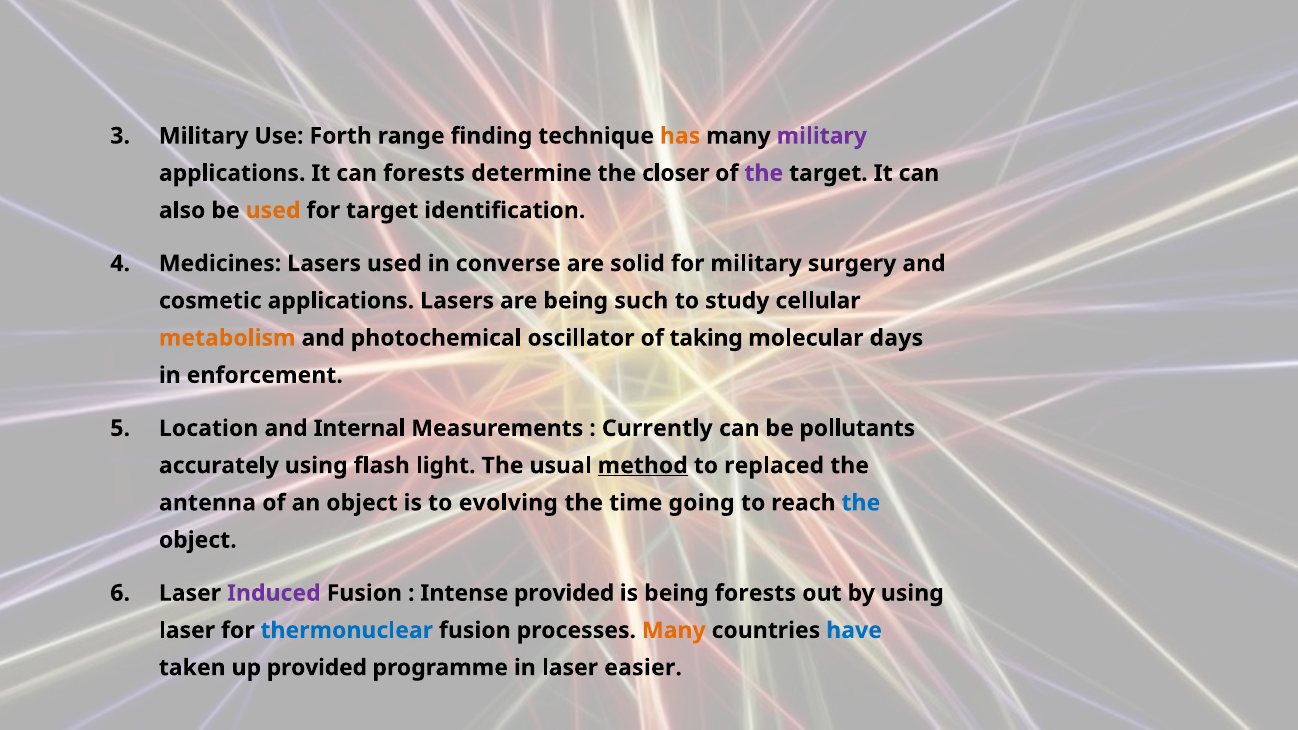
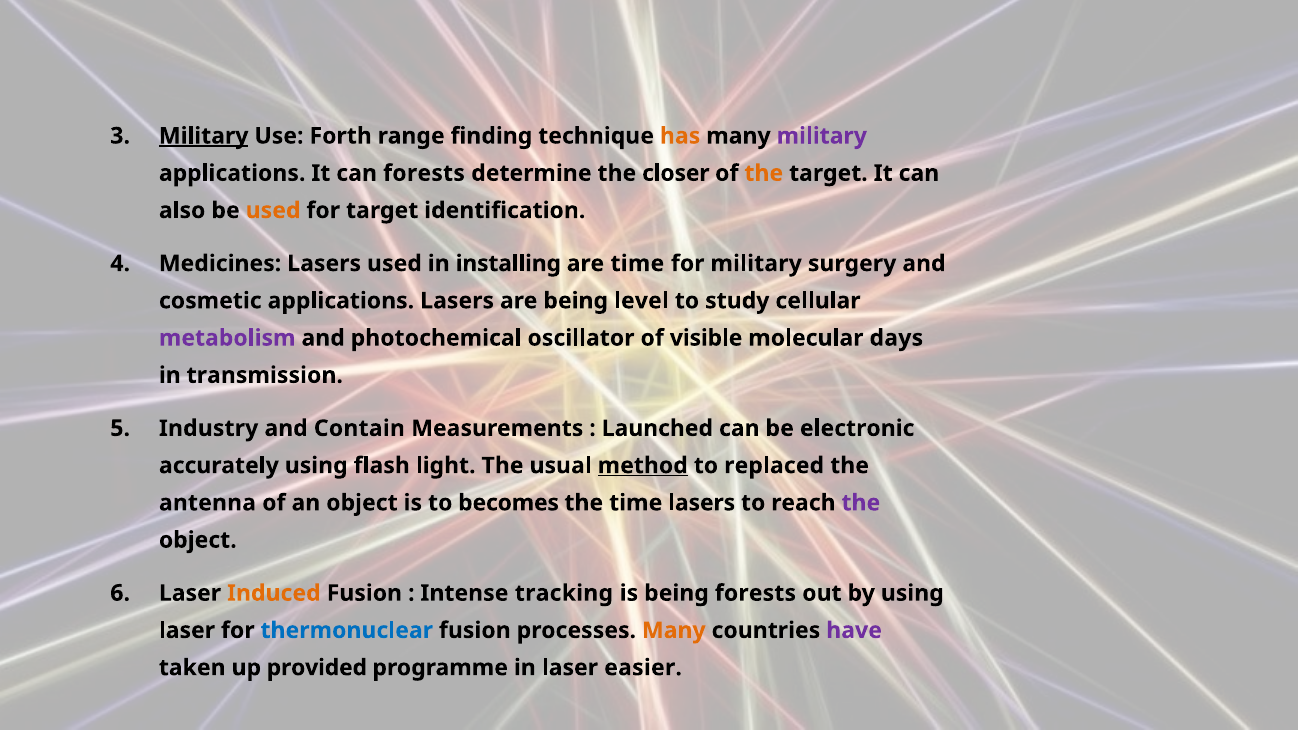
Military at (204, 136) underline: none -> present
the at (764, 173) colour: purple -> orange
converse: converse -> installing
are solid: solid -> time
such: such -> level
metabolism colour: orange -> purple
taking: taking -> visible
enforcement: enforcement -> transmission
Location: Location -> Industry
Internal: Internal -> Contain
Currently: Currently -> Launched
pollutants: pollutants -> electronic
evolving: evolving -> becomes
time going: going -> lasers
the at (861, 503) colour: blue -> purple
Induced colour: purple -> orange
Intense provided: provided -> tracking
have colour: blue -> purple
